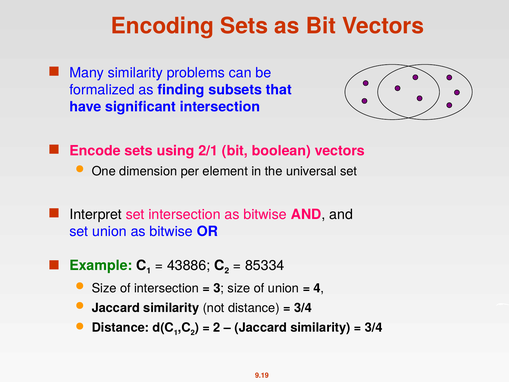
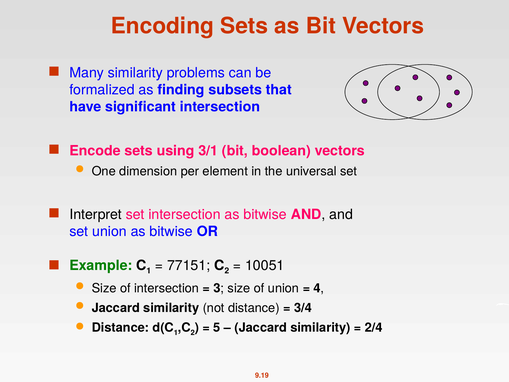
2/1: 2/1 -> 3/1
43886: 43886 -> 77151
85334: 85334 -> 10051
2 at (217, 327): 2 -> 5
3/4 at (374, 327): 3/4 -> 2/4
